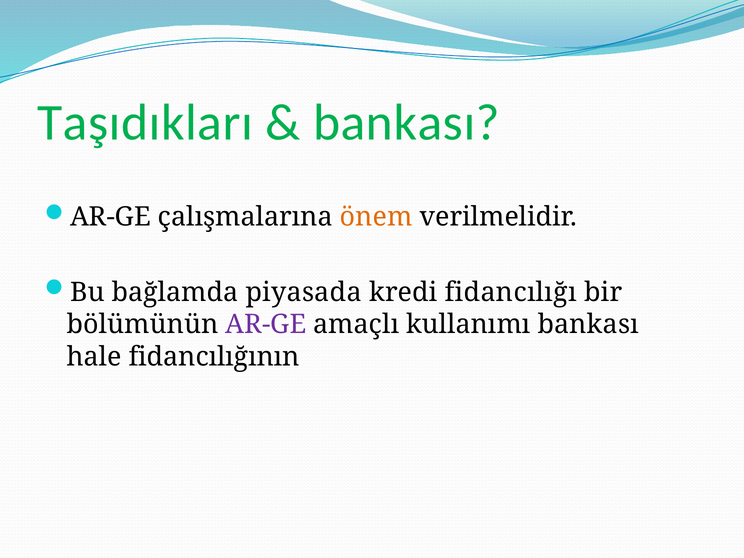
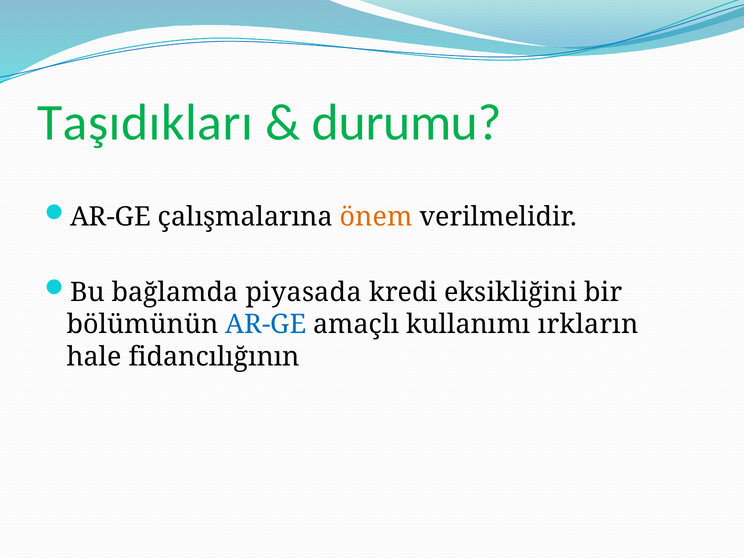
bankası at (406, 123): bankası -> durumu
fidancılığı: fidancılığı -> eksikliğini
AR-GE at (266, 325) colour: purple -> blue
kullanımı bankası: bankası -> ırkların
